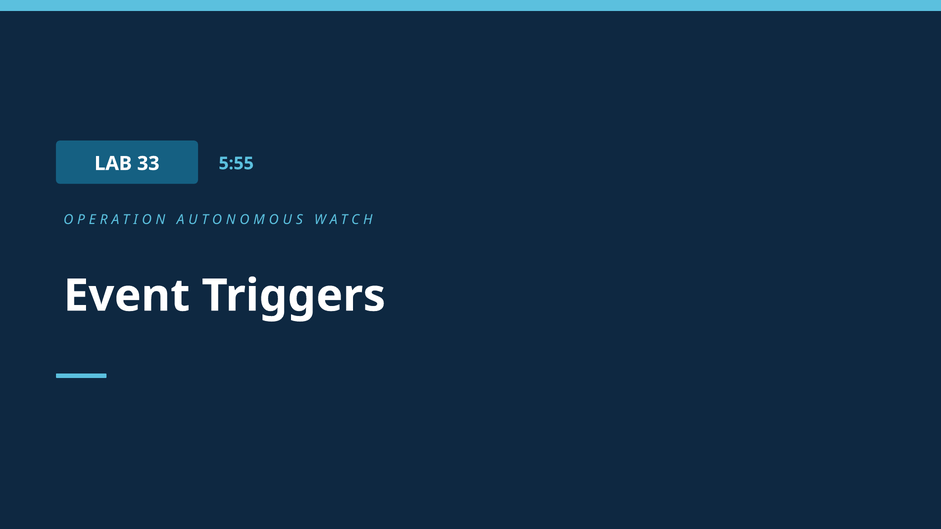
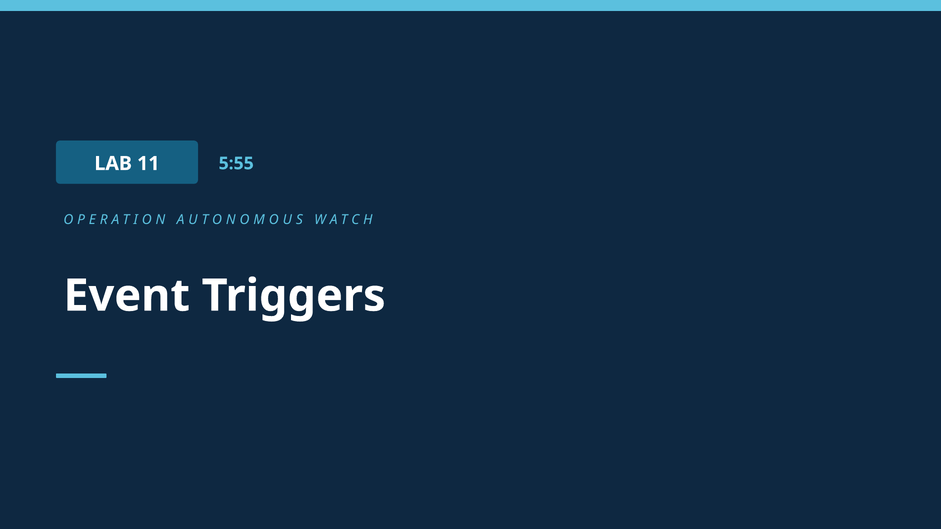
33: 33 -> 11
